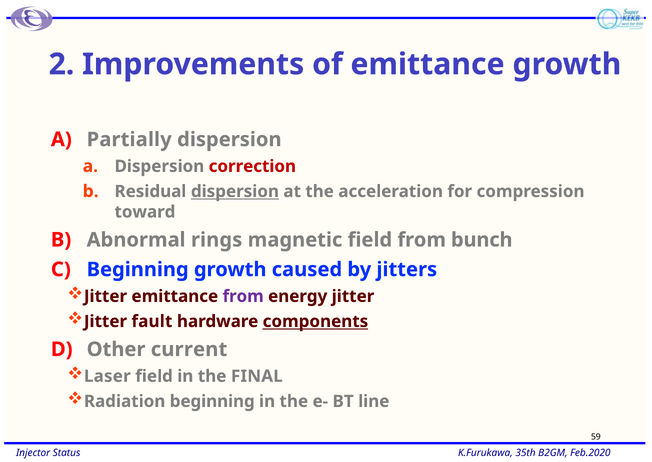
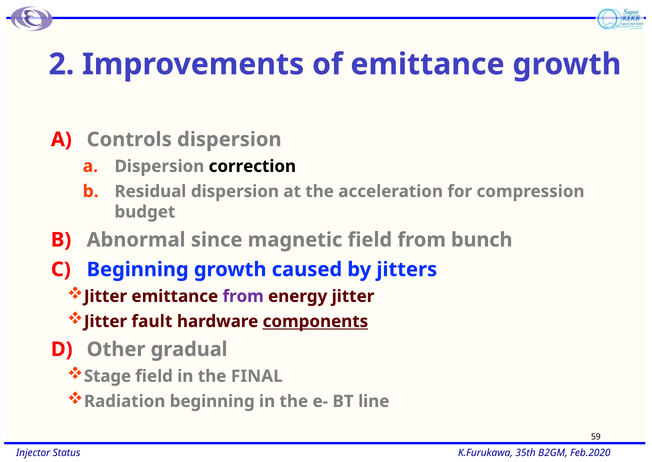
Partially: Partially -> Controls
correction colour: red -> black
dispersion at (235, 191) underline: present -> none
toward: toward -> budget
rings: rings -> since
current: current -> gradual
Laser: Laser -> Stage
